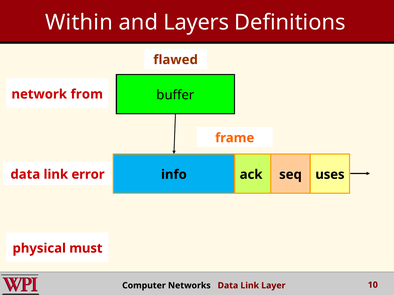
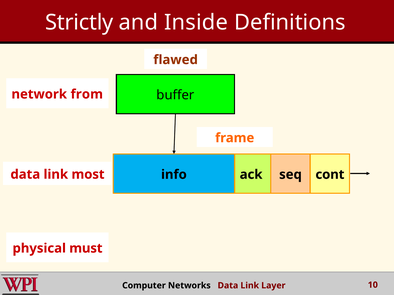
Within: Within -> Strictly
Layers: Layers -> Inside
error: error -> most
uses: uses -> cont
